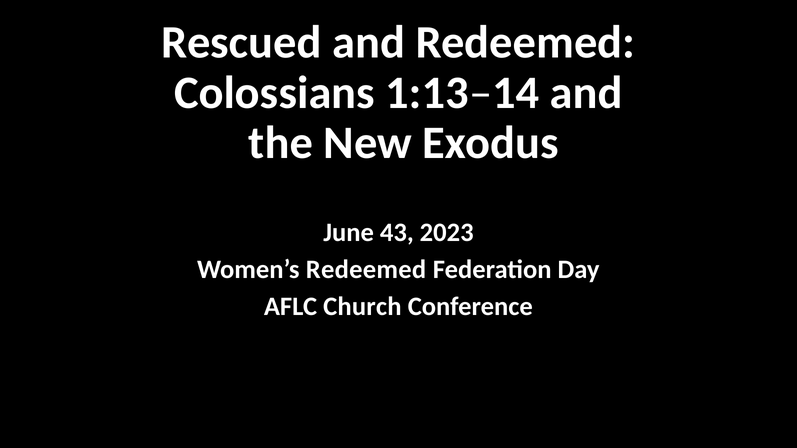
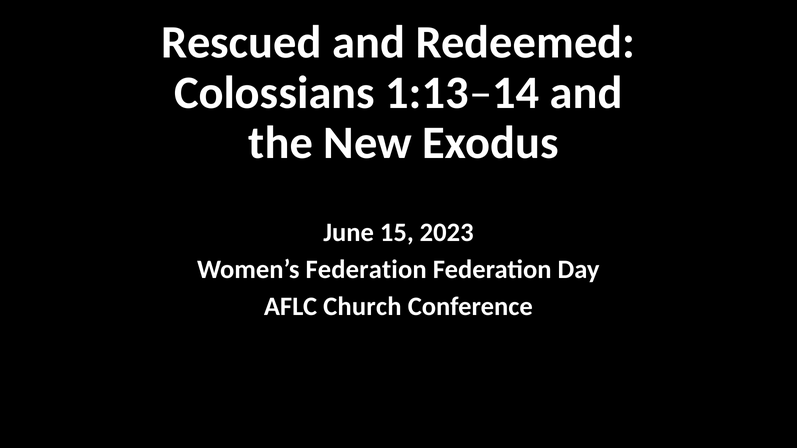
43: 43 -> 15
Women’s Redeemed: Redeemed -> Federation
